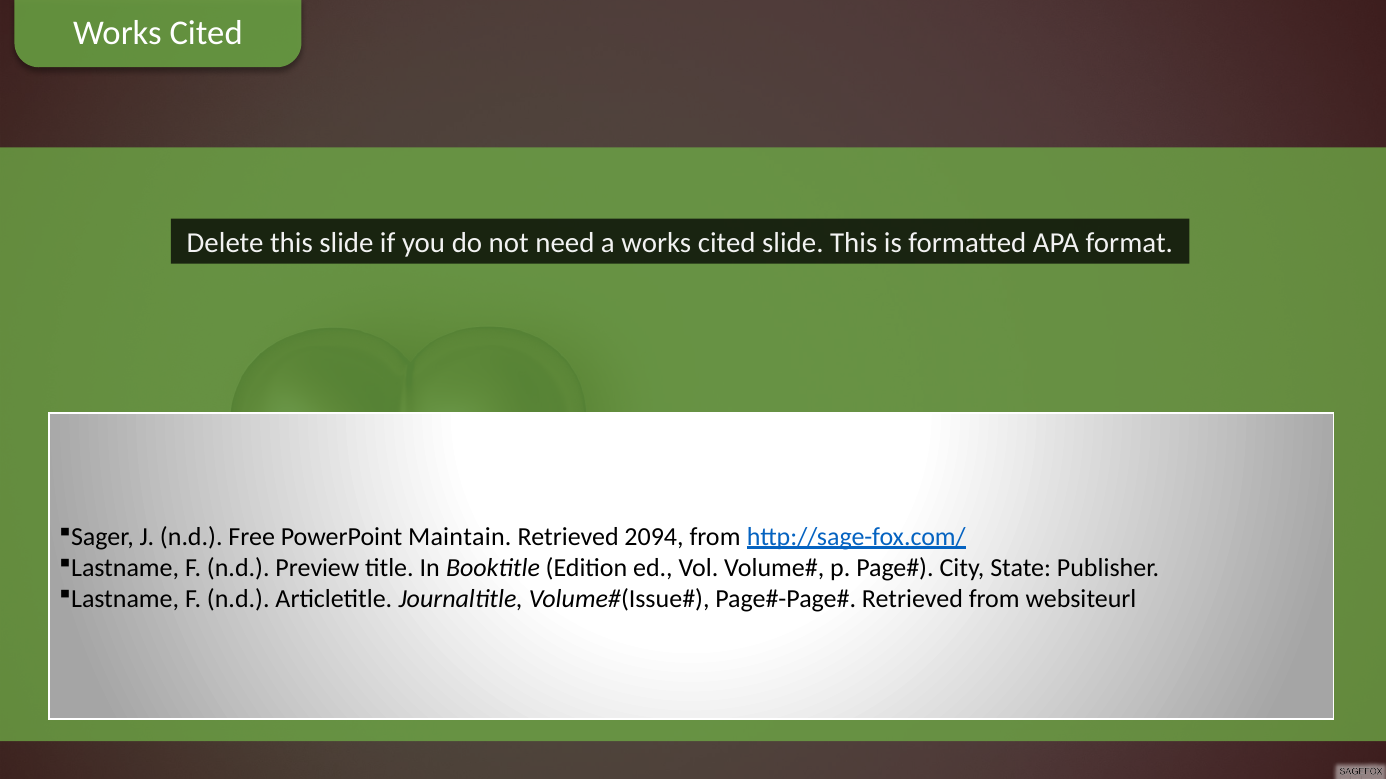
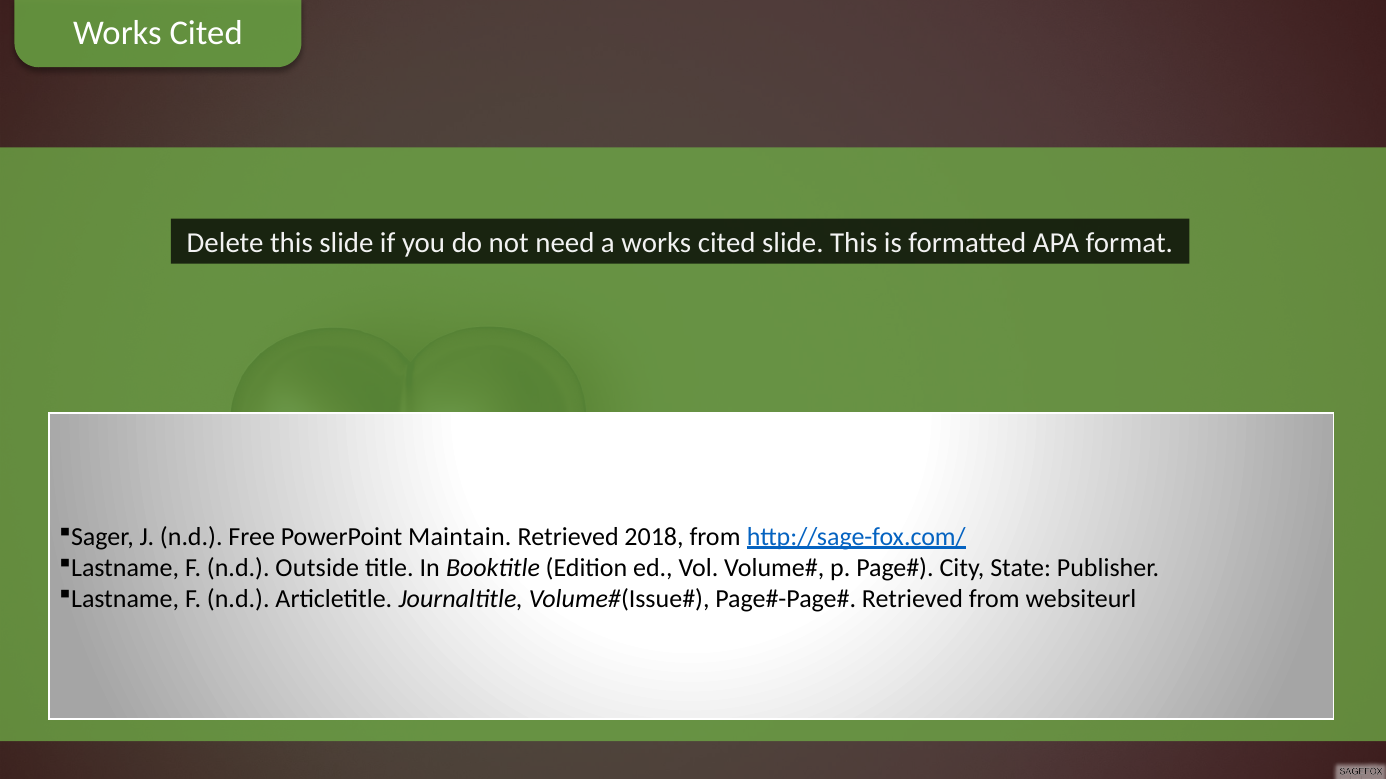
2094: 2094 -> 2018
Preview: Preview -> Outside
